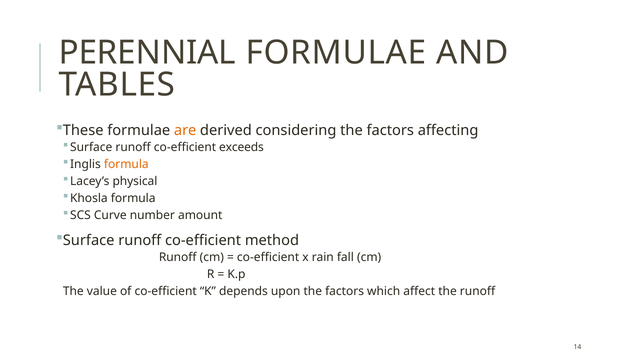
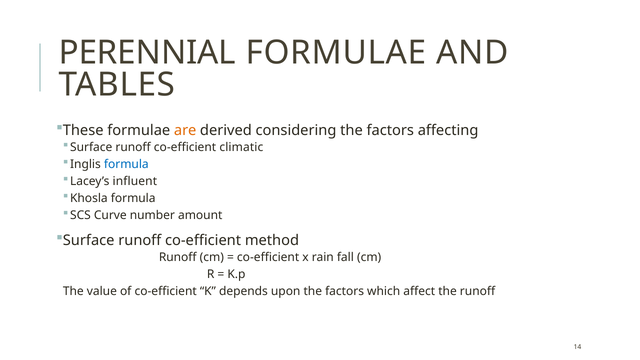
exceeds: exceeds -> climatic
formula at (126, 164) colour: orange -> blue
physical: physical -> influent
